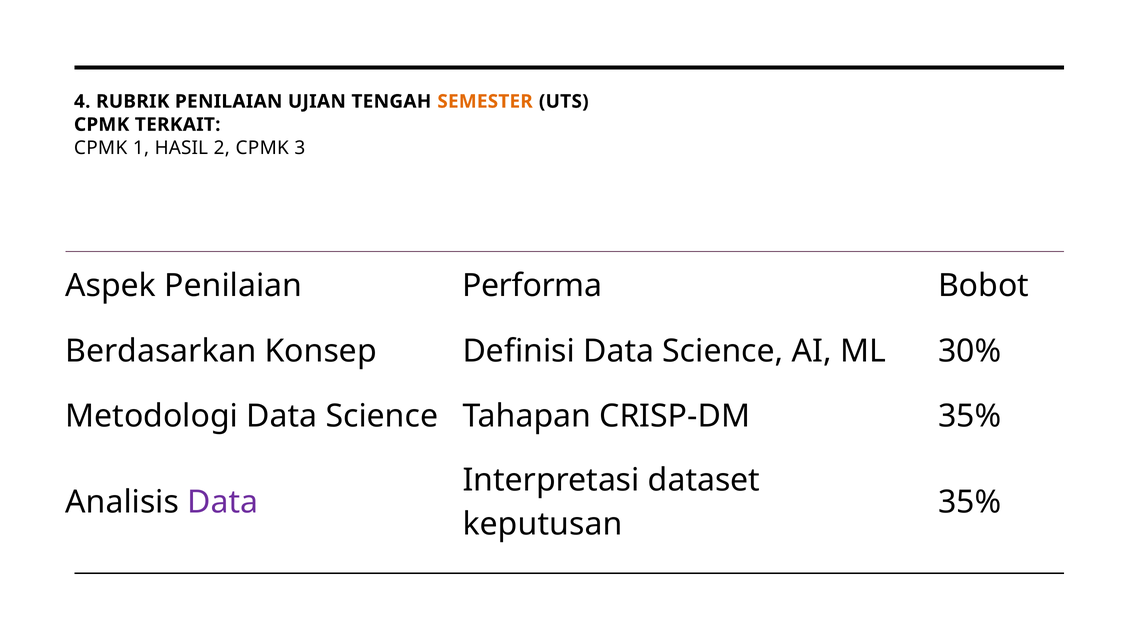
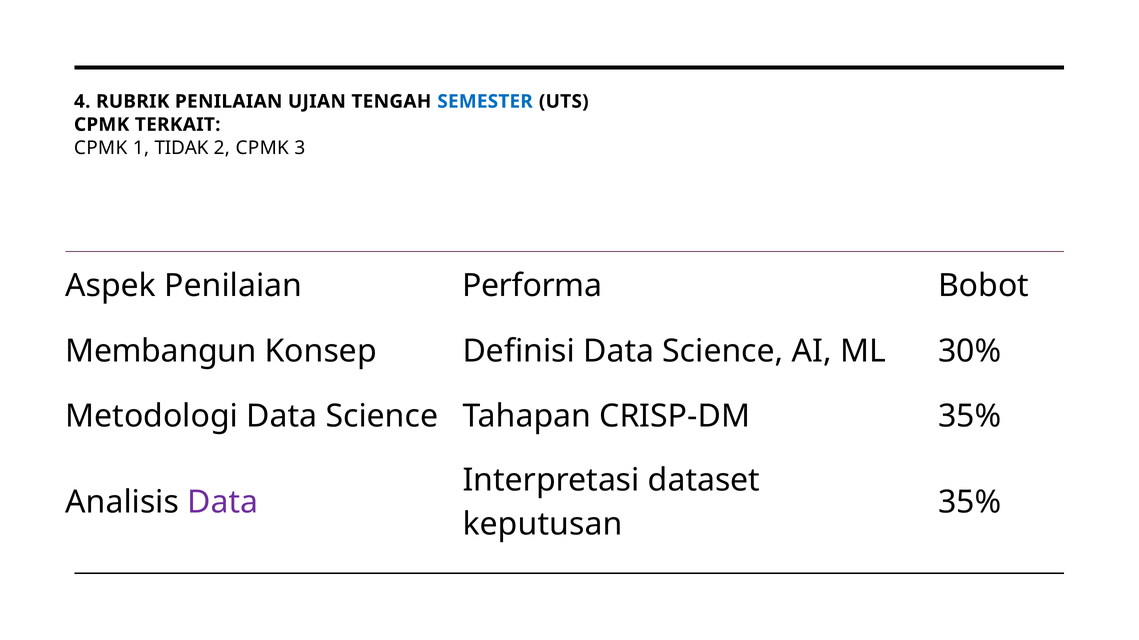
SEMESTER colour: orange -> blue
HASIL: HASIL -> TIDAK
Berdasarkan: Berdasarkan -> Membangun
